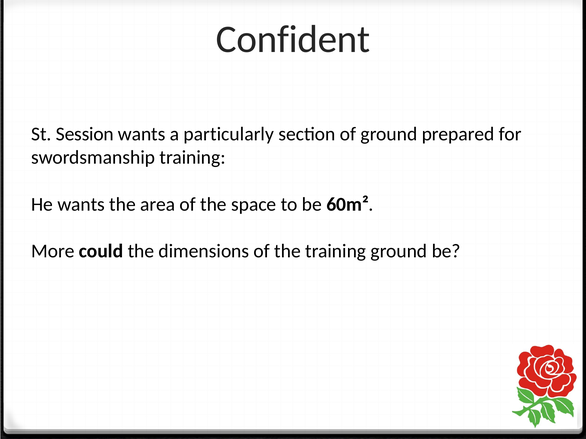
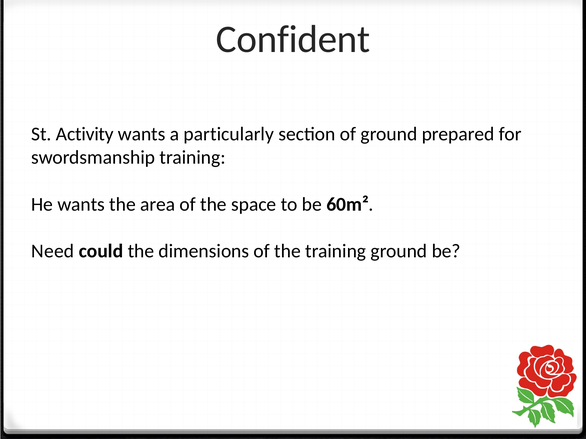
Session: Session -> Activity
More: More -> Need
